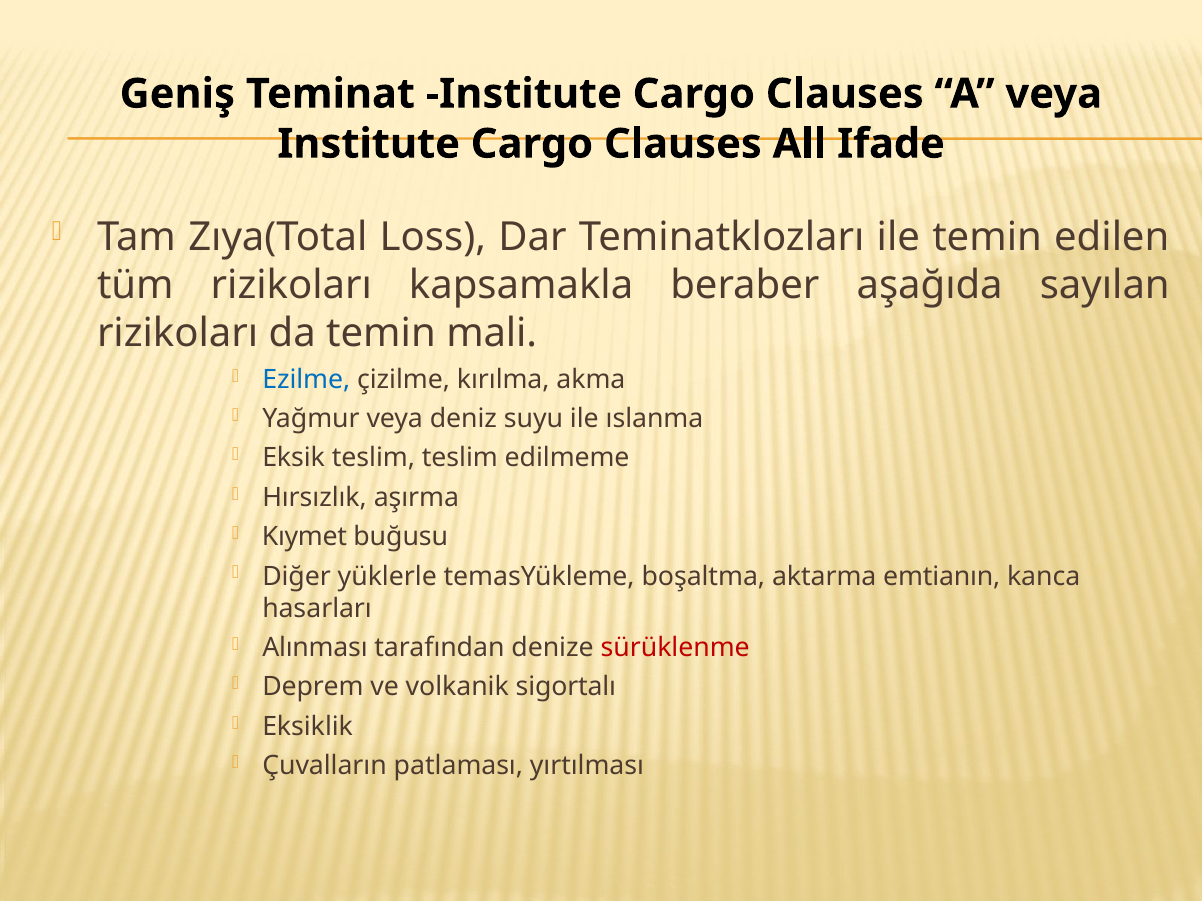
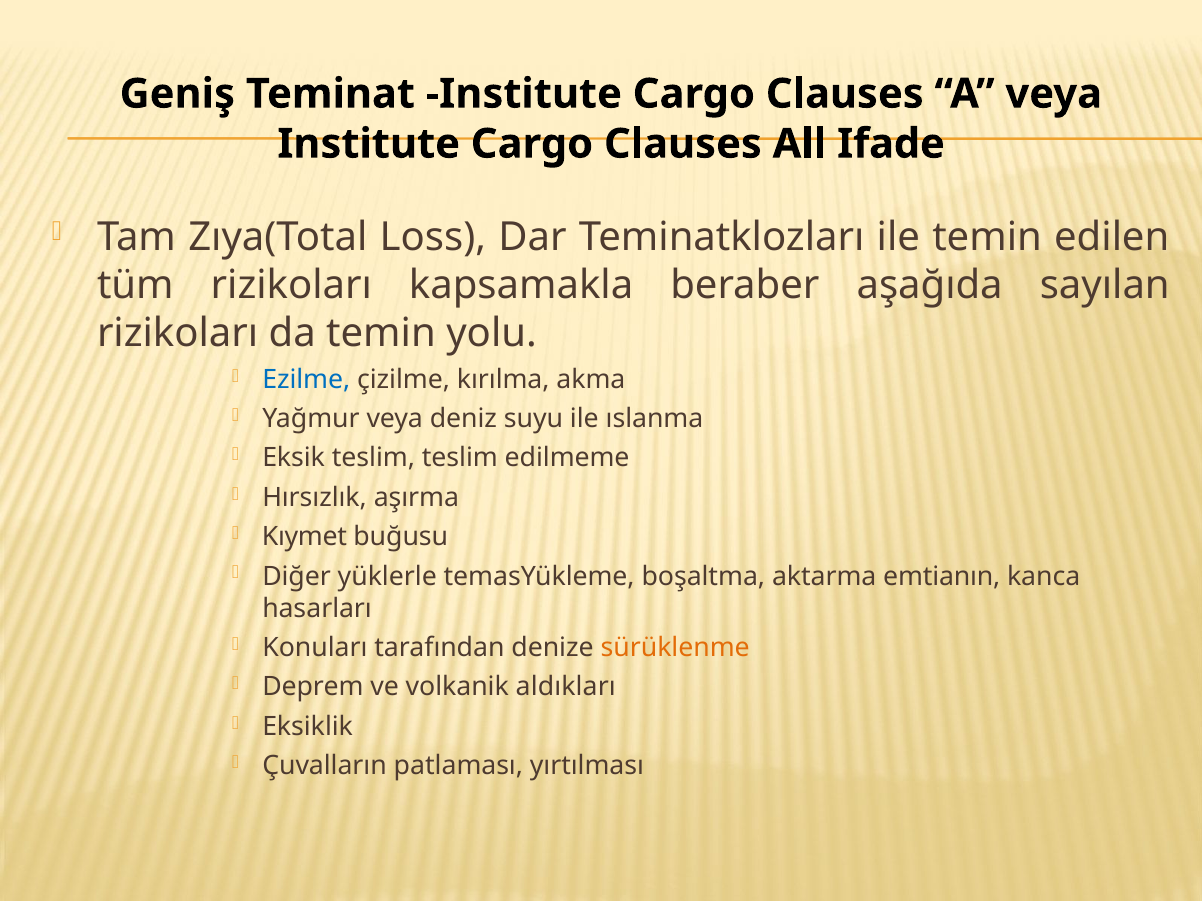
mali: mali -> yolu
Alınması: Alınması -> Konuları
sürüklenme colour: red -> orange
sigortalı: sigortalı -> aldıkları
